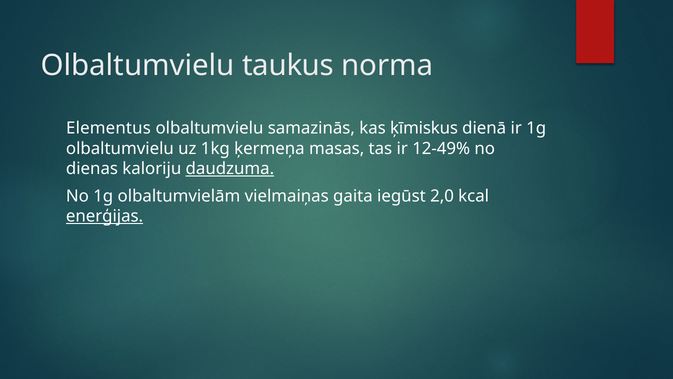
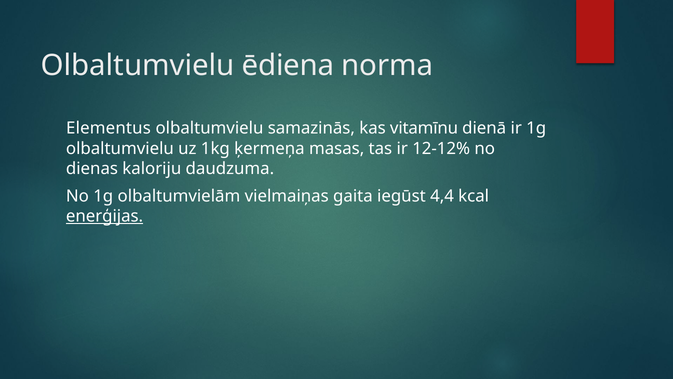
taukus: taukus -> ēdiena
ķīmiskus: ķīmiskus -> vitamīnu
12-49%: 12-49% -> 12-12%
daudzuma underline: present -> none
2,0: 2,0 -> 4,4
